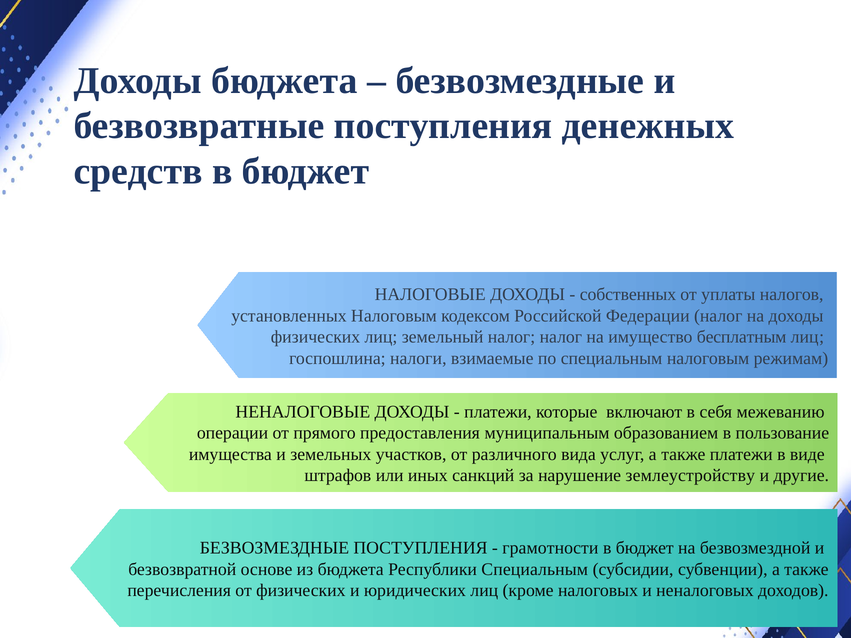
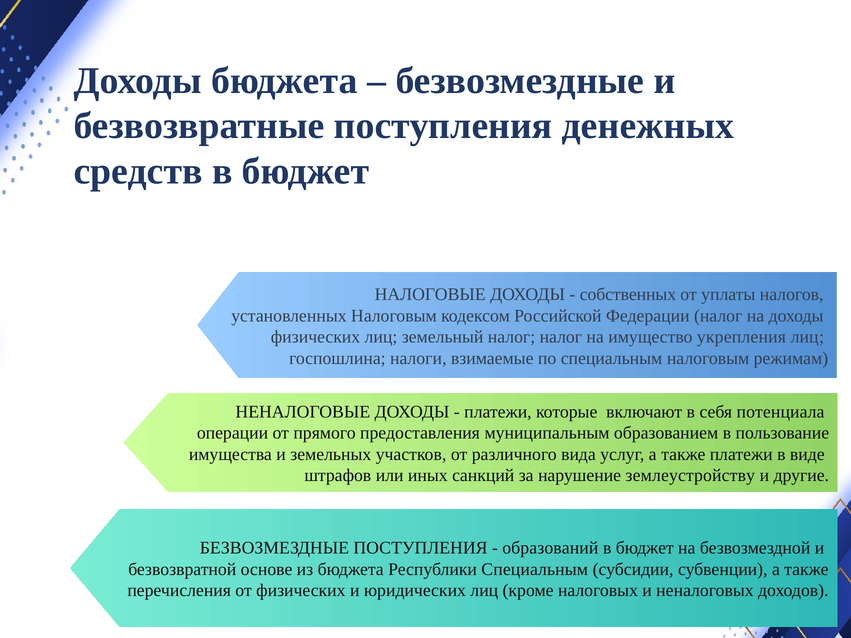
бесплатным: бесплатным -> укрепления
межеванию: межеванию -> потенциала
грамотности: грамотности -> образований
